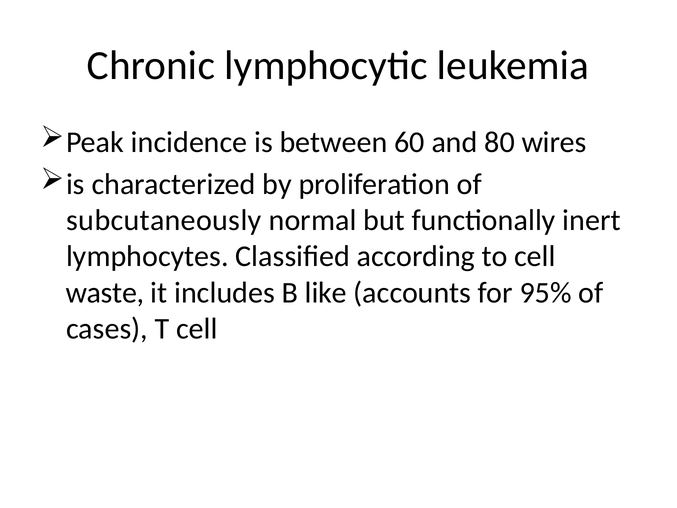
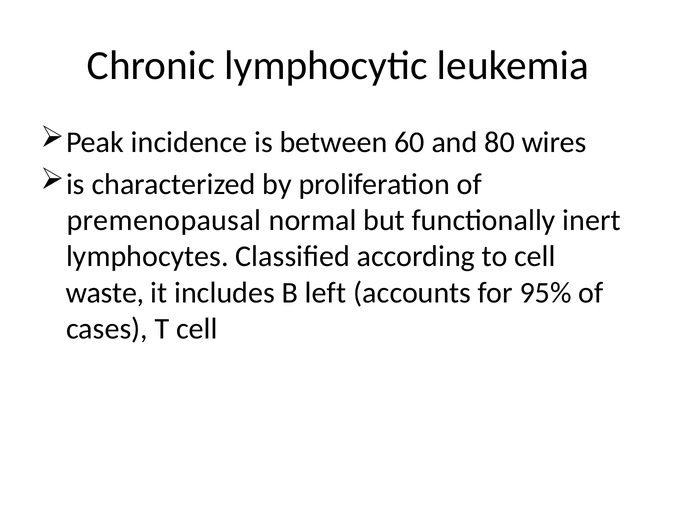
subcutaneously: subcutaneously -> premenopausal
like: like -> left
